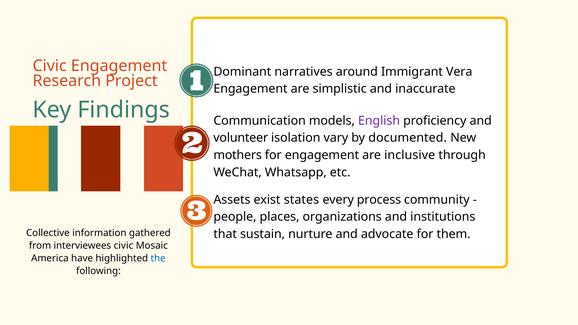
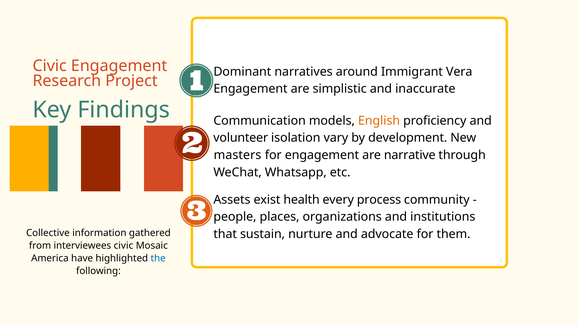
English colour: purple -> orange
documented: documented -> development
mothers: mothers -> masters
inclusive: inclusive -> narrative
states: states -> health
